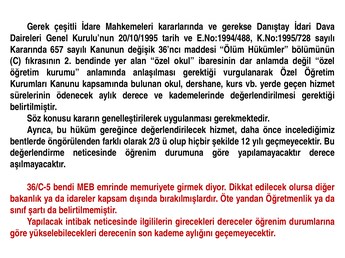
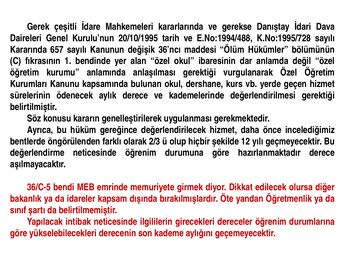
2: 2 -> 1
yapılamayacaktır: yapılamayacaktır -> hazırlanmaktadır
